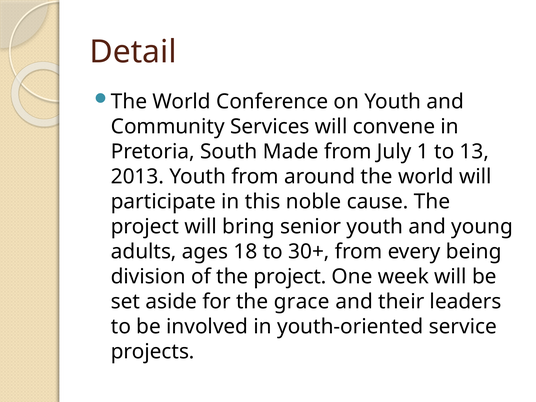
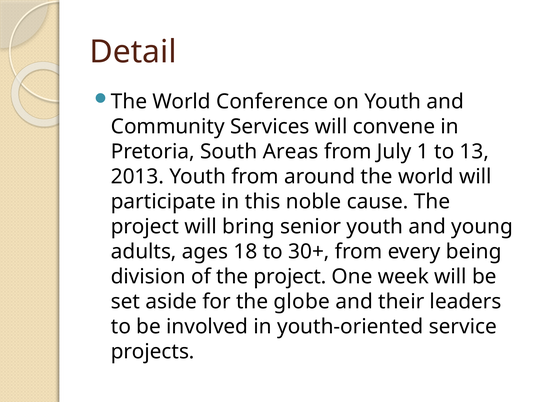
Made: Made -> Areas
grace: grace -> globe
